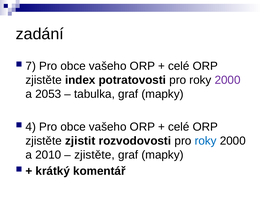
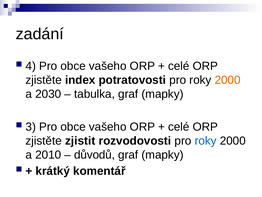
7: 7 -> 4
2000 at (228, 80) colour: purple -> orange
2053: 2053 -> 2030
4: 4 -> 3
zjistěte at (94, 154): zjistěte -> důvodů
